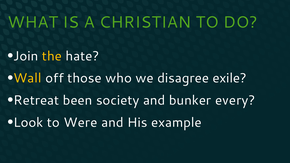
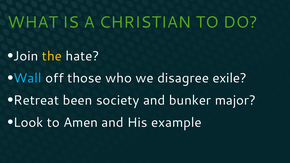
Wall colour: yellow -> light blue
every: every -> major
Were: Were -> Amen
